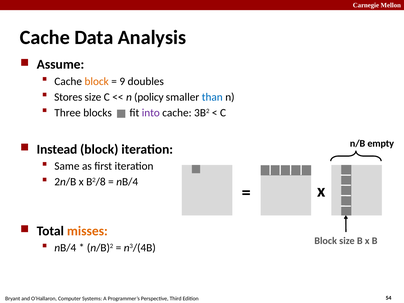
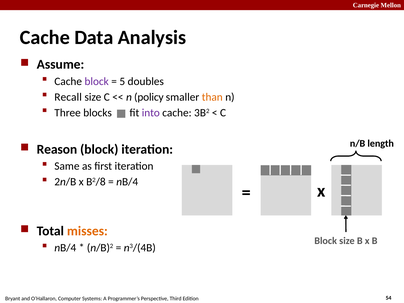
block at (97, 81) colour: orange -> purple
9: 9 -> 5
Stores: Stores -> Recall
than colour: blue -> orange
empty: empty -> length
Instead: Instead -> Reason
